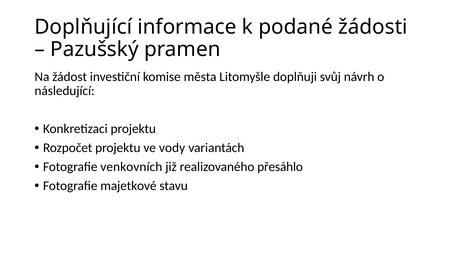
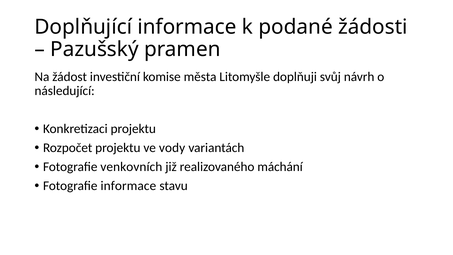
přesáhlo: přesáhlo -> máchání
Fotografie majetkové: majetkové -> informace
